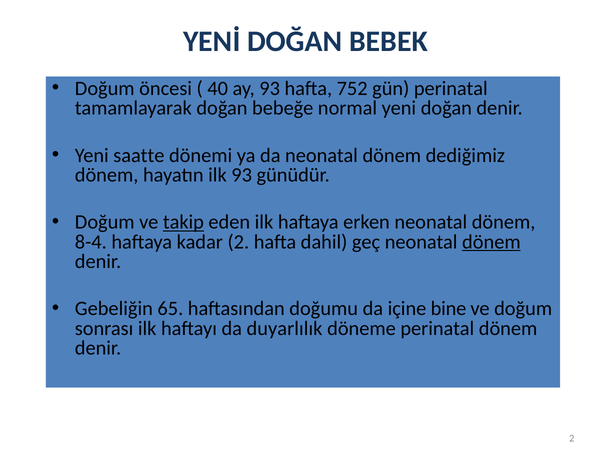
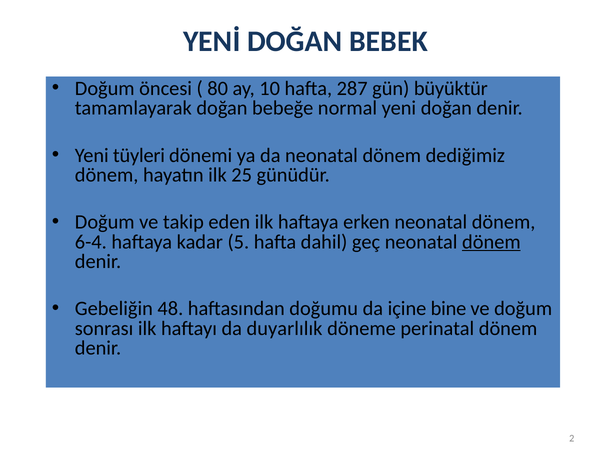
40: 40 -> 80
ay 93: 93 -> 10
752: 752 -> 287
gün perinatal: perinatal -> büyüktür
saatte: saatte -> tüyleri
ilk 93: 93 -> 25
takip underline: present -> none
8-4: 8-4 -> 6-4
kadar 2: 2 -> 5
65: 65 -> 48
